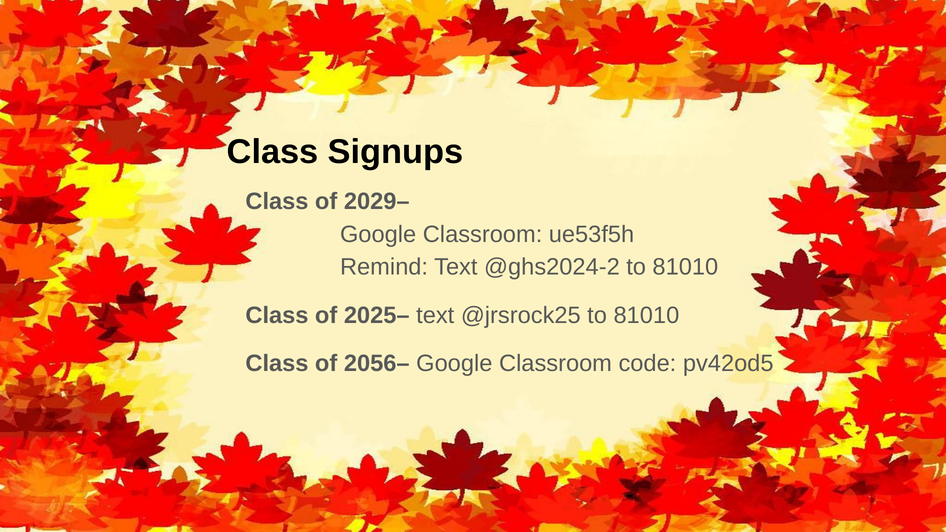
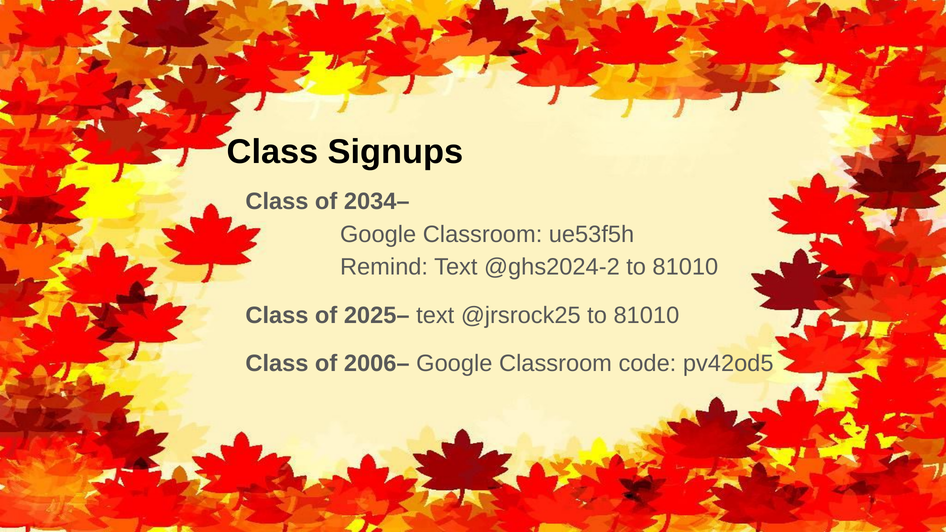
2029–: 2029– -> 2034–
2056–: 2056– -> 2006–
